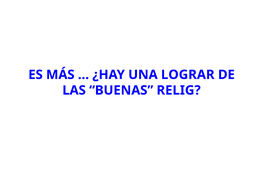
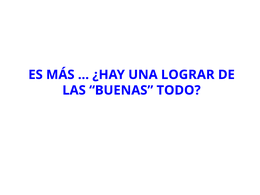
RELIG: RELIG -> TODO
